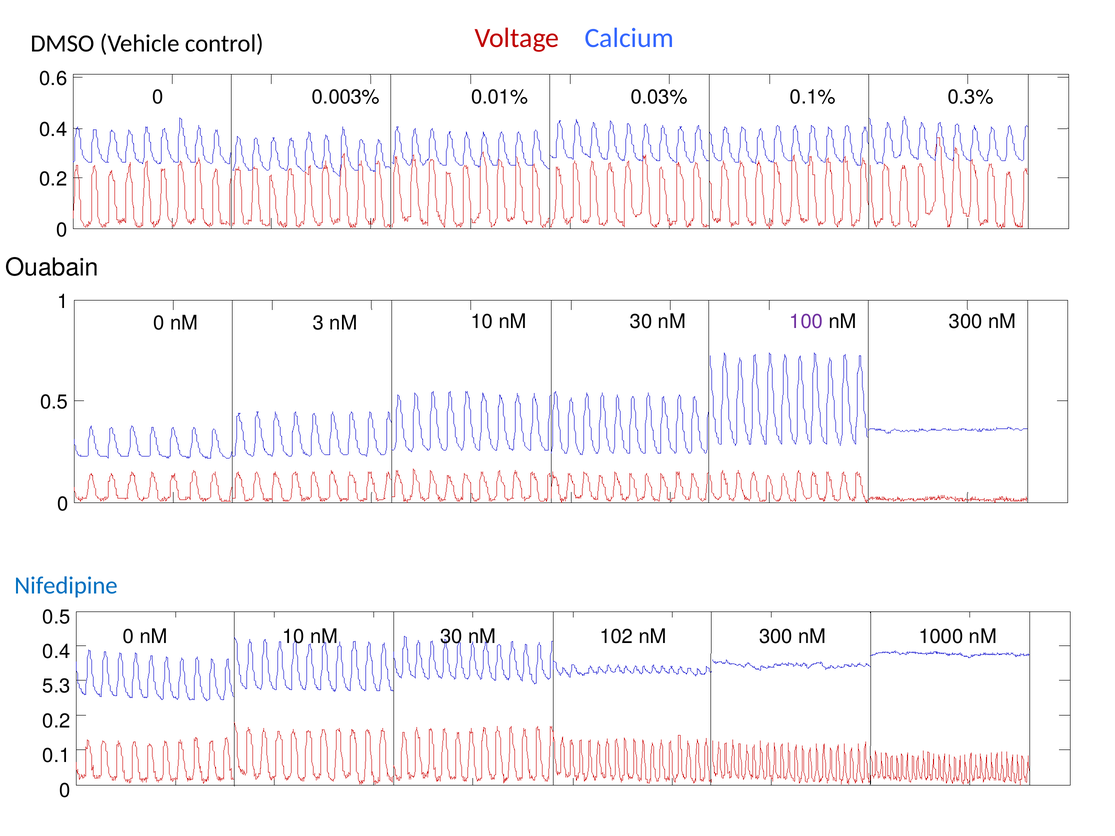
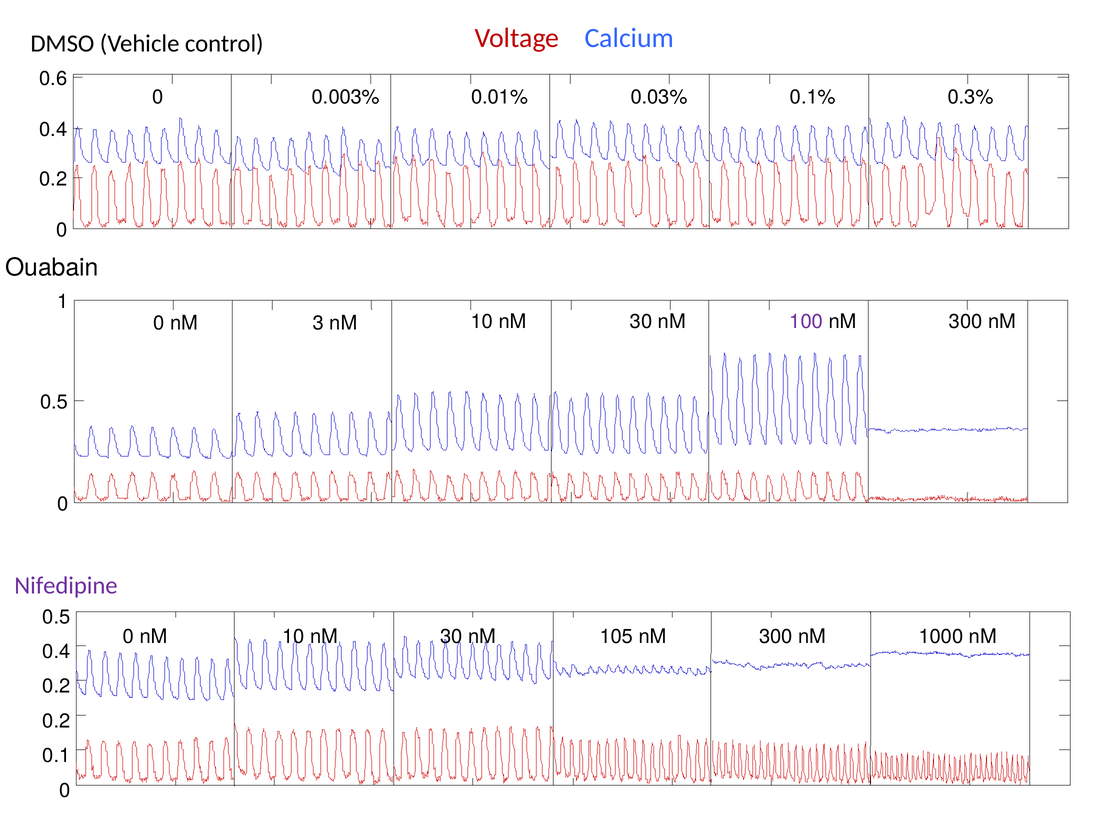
Nifedipine colour: blue -> purple
102: 102 -> 105
5.3 at (56, 686): 5.3 -> 0.2
